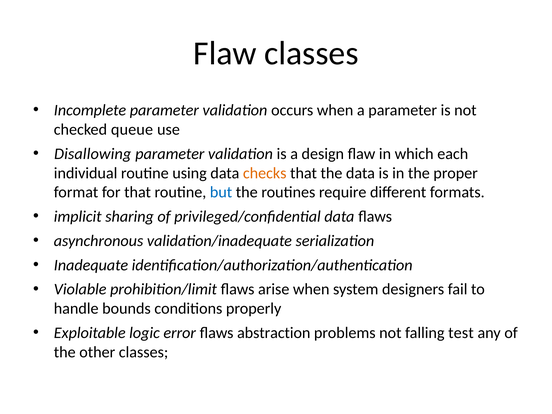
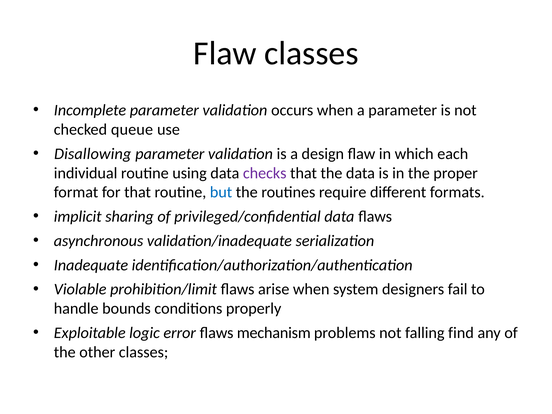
checks colour: orange -> purple
abstraction: abstraction -> mechanism
test: test -> find
